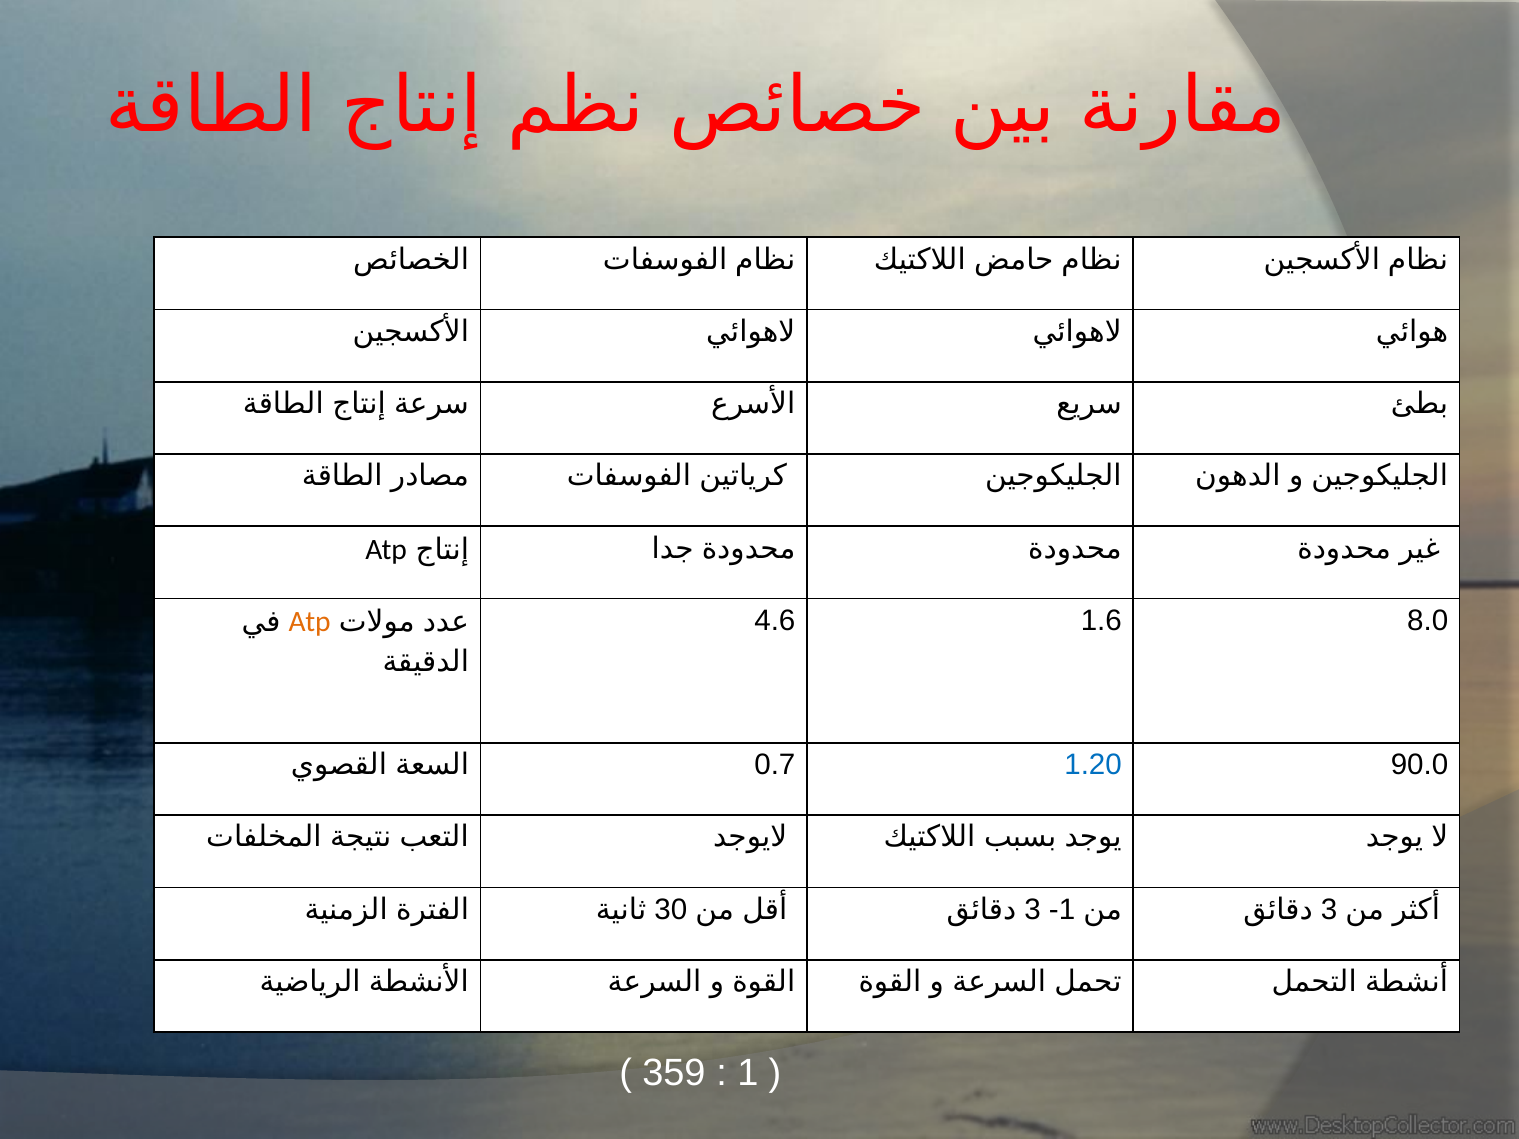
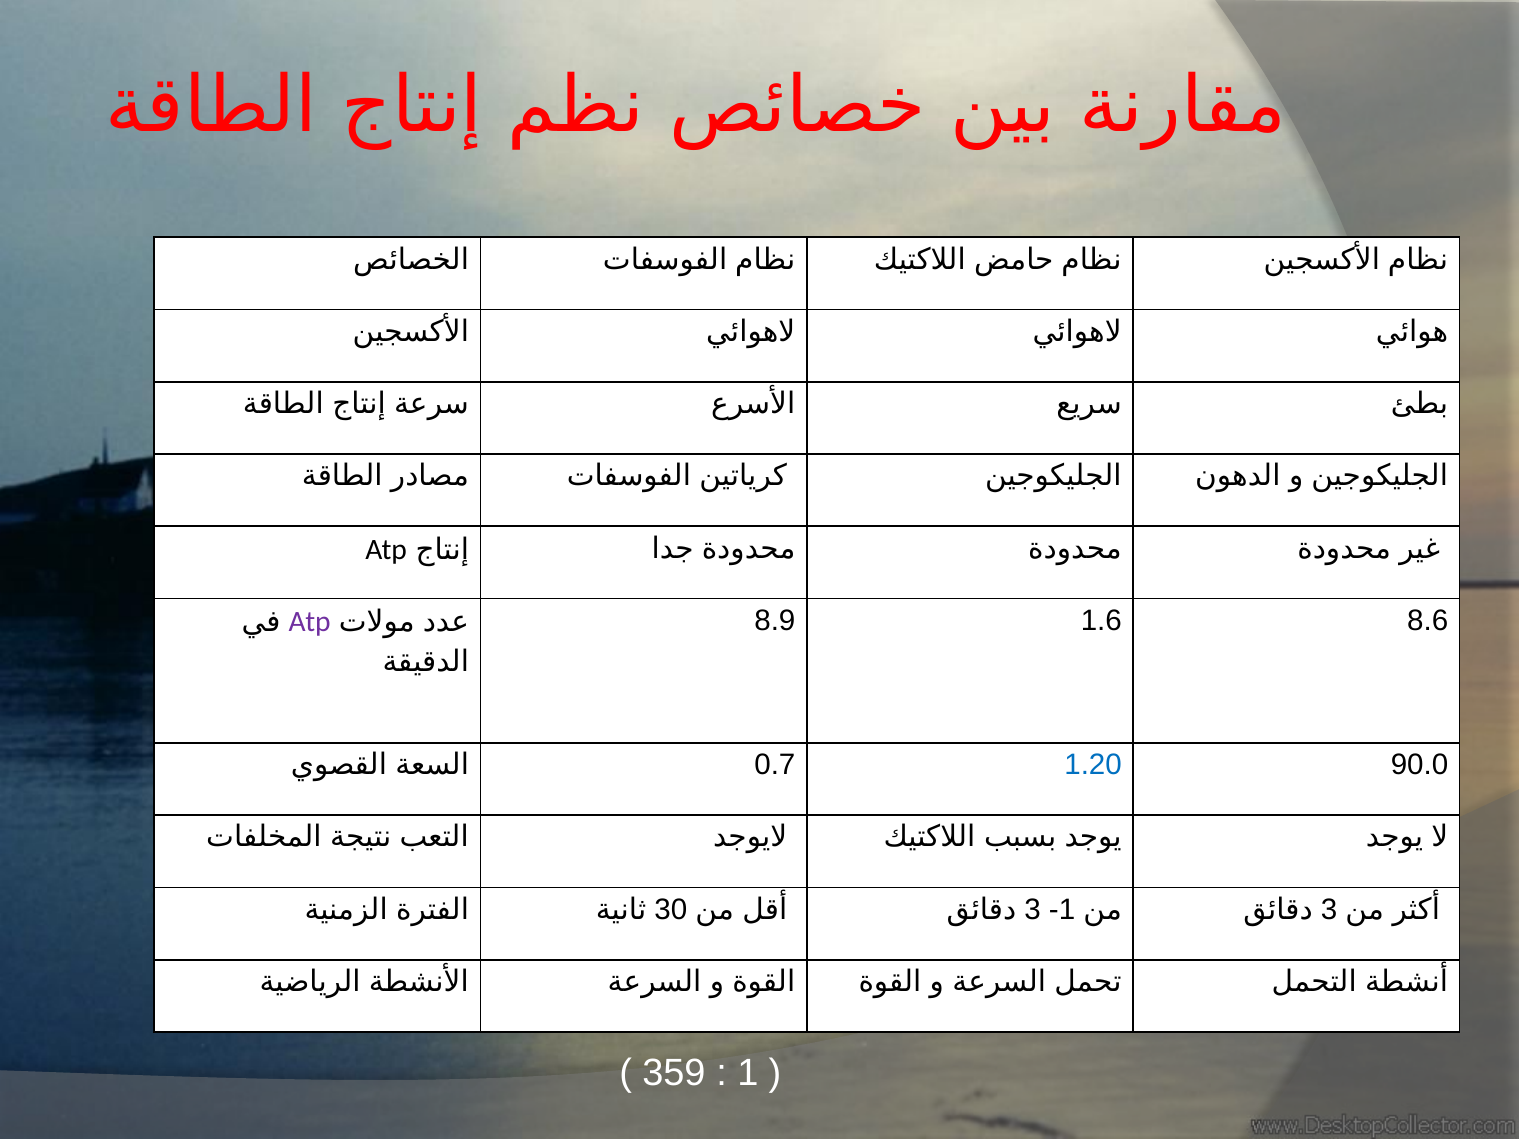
4.6: 4.6 -> 8.9
8.0: 8.0 -> 8.6
Atp at (310, 622) colour: orange -> purple
